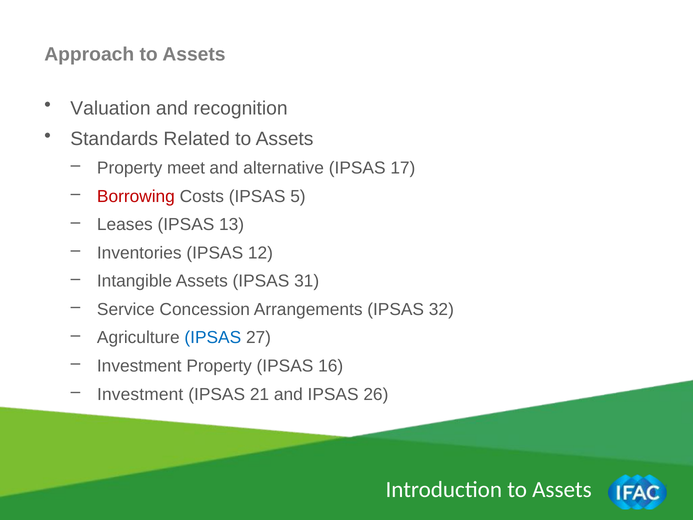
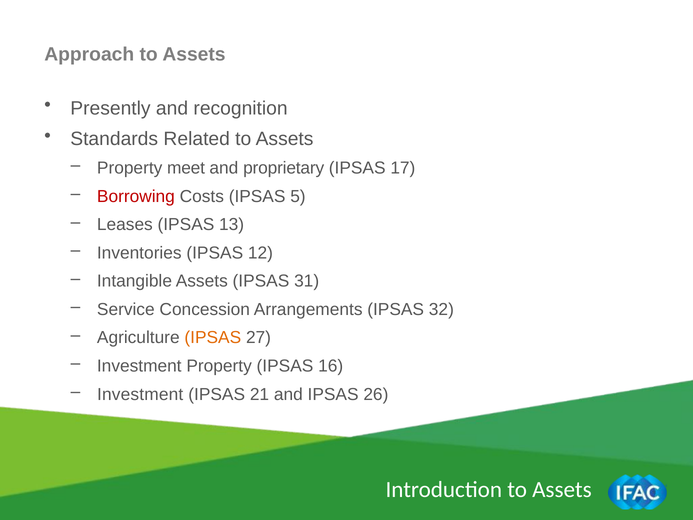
Valuation: Valuation -> Presently
alternative: alternative -> proprietary
IPSAS at (213, 338) colour: blue -> orange
